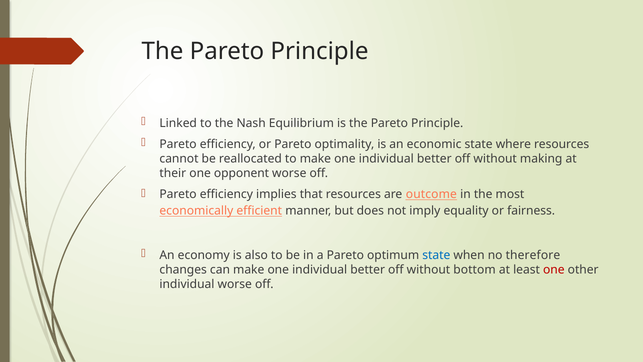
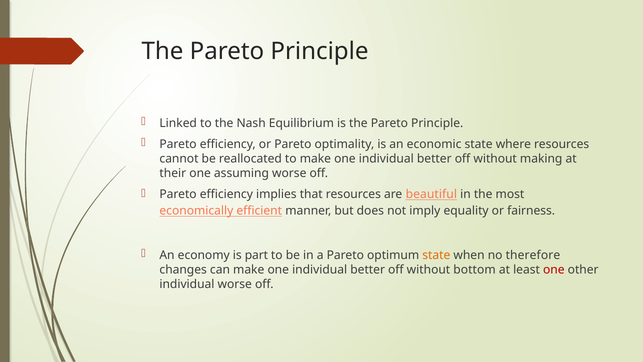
opponent: opponent -> assuming
outcome: outcome -> beautiful
also: also -> part
state at (436, 255) colour: blue -> orange
